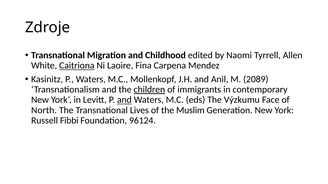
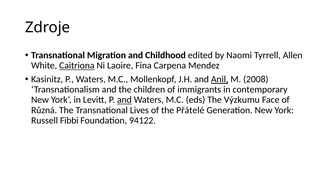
Anil underline: none -> present
2089: 2089 -> 2008
children underline: present -> none
North: North -> Různá
Muslim: Muslim -> Přátelé
96124: 96124 -> 94122
